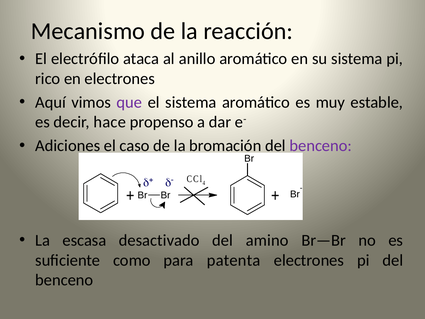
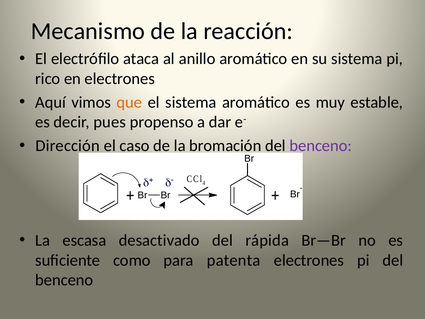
que colour: purple -> orange
hace: hace -> pues
Adiciones: Adiciones -> Dirección
amino: amino -> rápida
